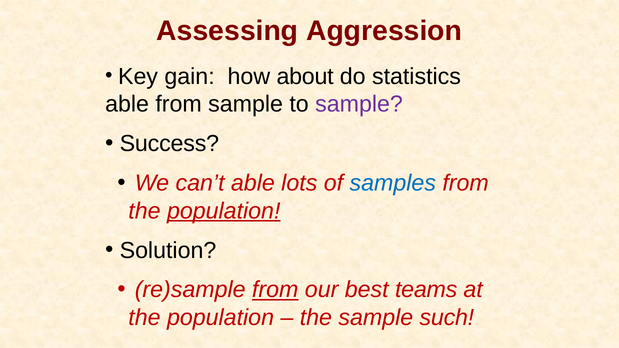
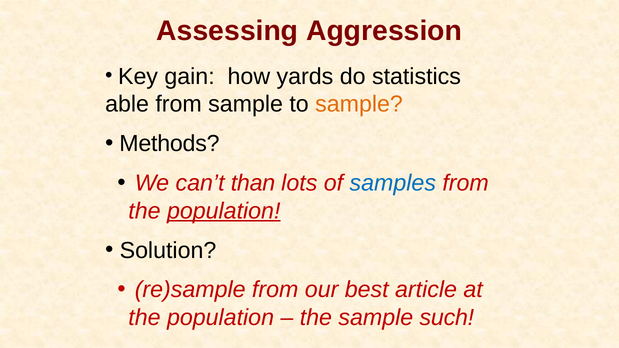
about: about -> yards
sample at (359, 104) colour: purple -> orange
Success: Success -> Methods
can’t able: able -> than
from at (275, 290) underline: present -> none
teams: teams -> article
